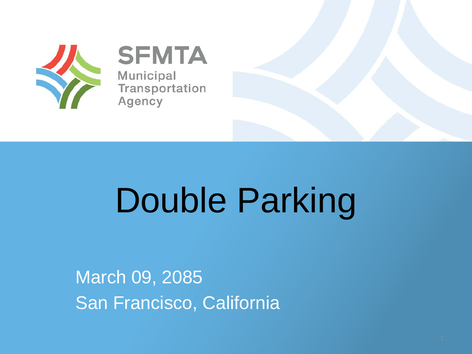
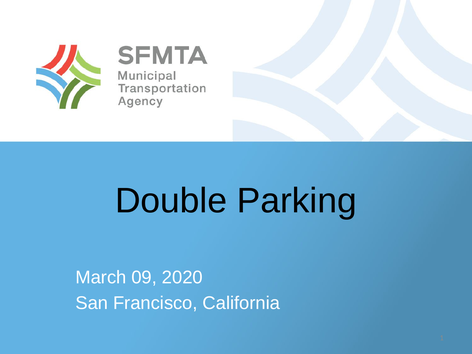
2085: 2085 -> 2020
